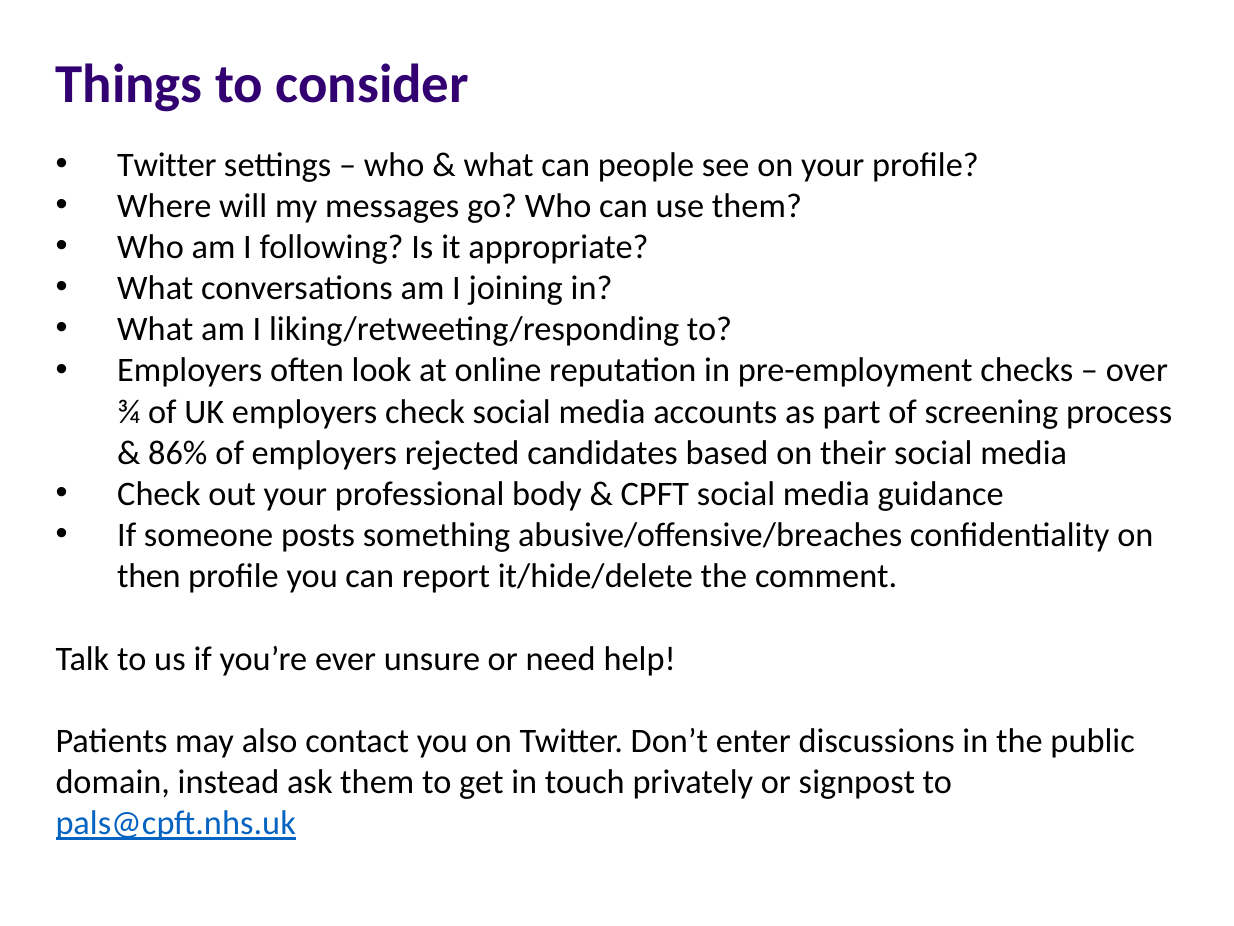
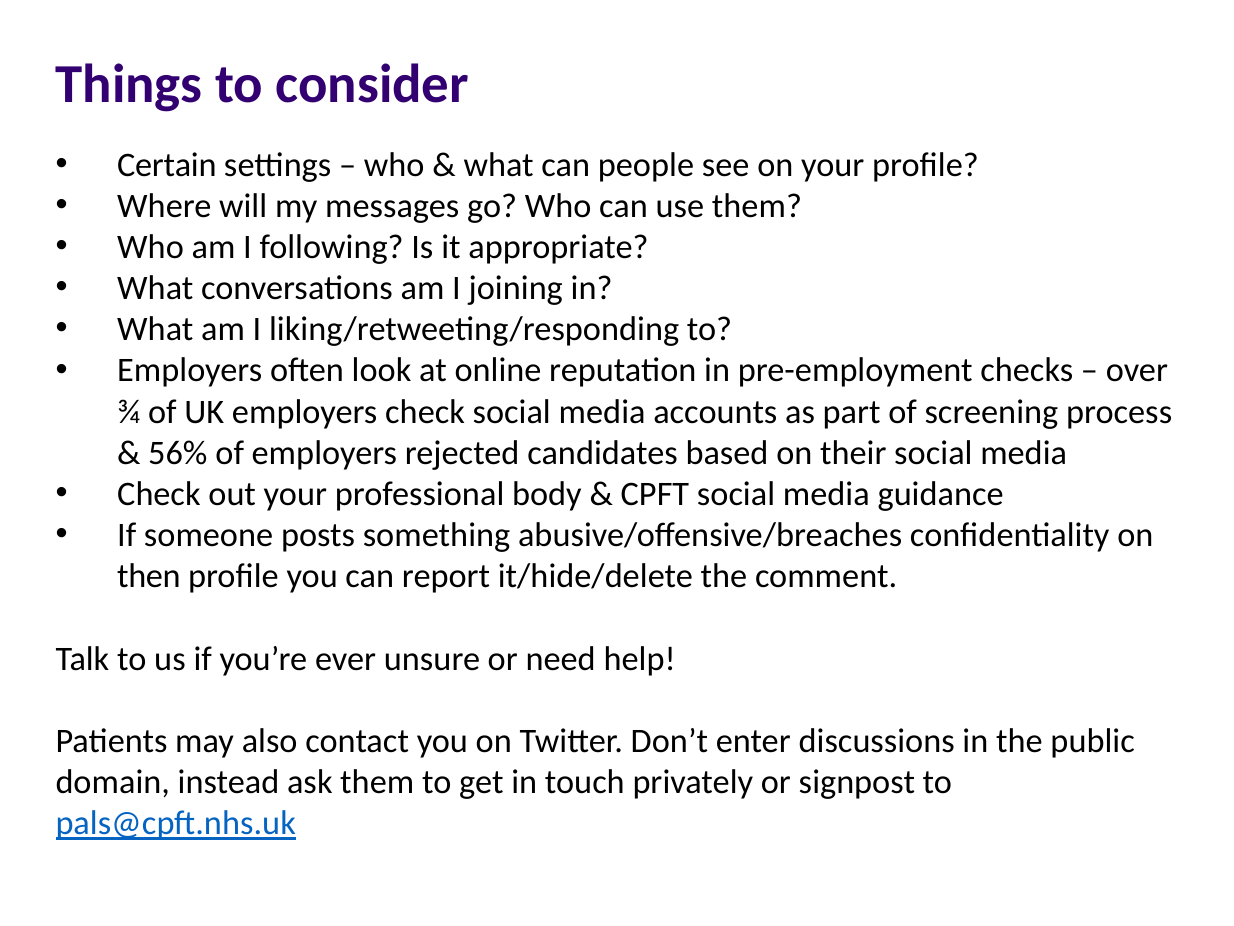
Twitter at (167, 165): Twitter -> Certain
86%: 86% -> 56%
